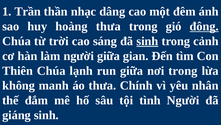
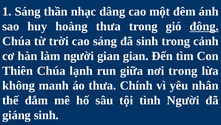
1 Trần: Trần -> Sáng
sinh at (147, 41) underline: present -> none
người giữa: giữa -> gian
